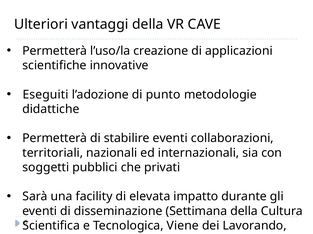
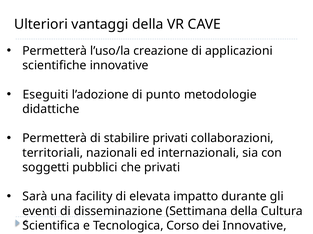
stabilire eventi: eventi -> privati
Viene: Viene -> Corso
dei Lavorando: Lavorando -> Innovative
